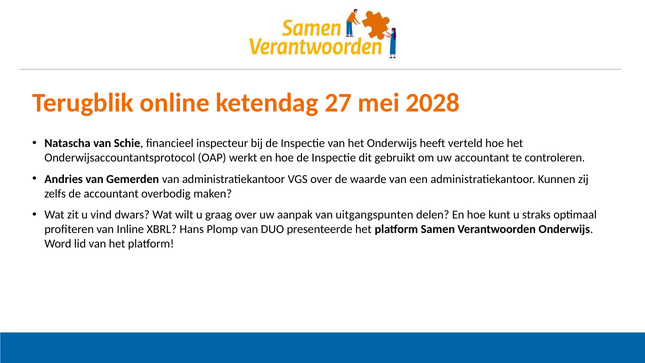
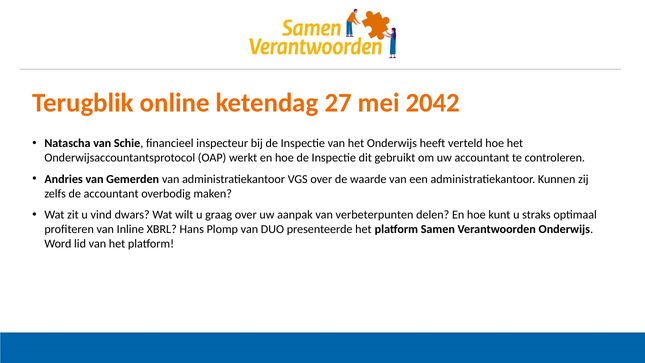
2028: 2028 -> 2042
uitgangspunten: uitgangspunten -> verbeterpunten
